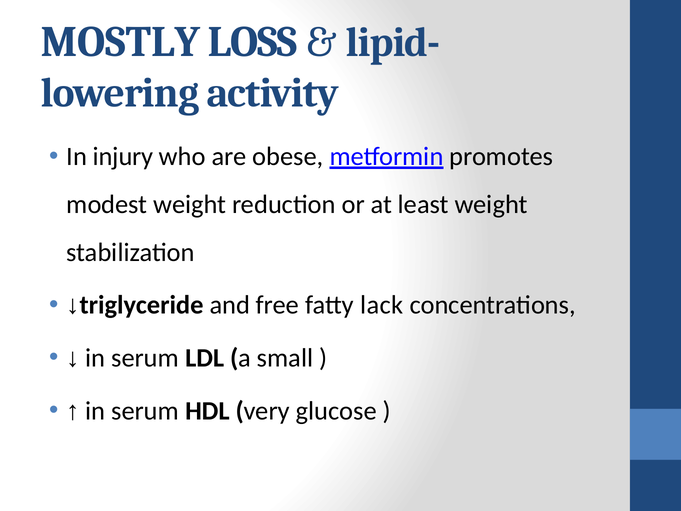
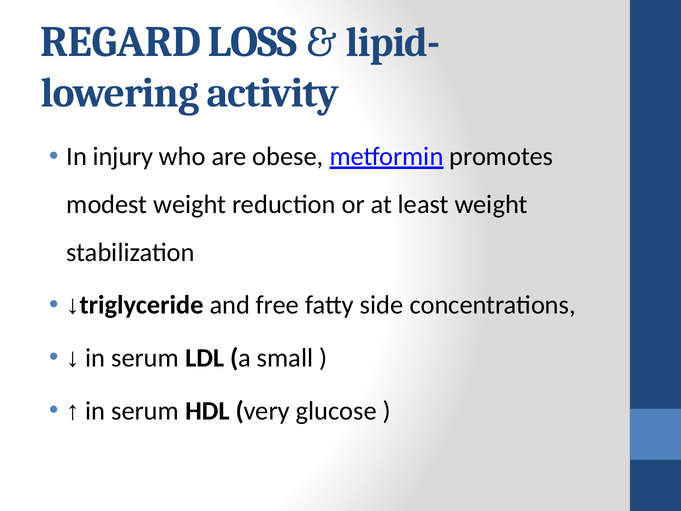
MOSTLY: MOSTLY -> REGARD
lack: lack -> side
